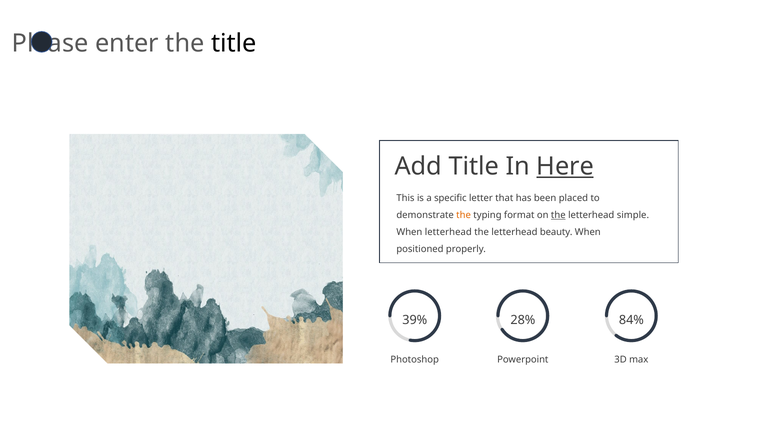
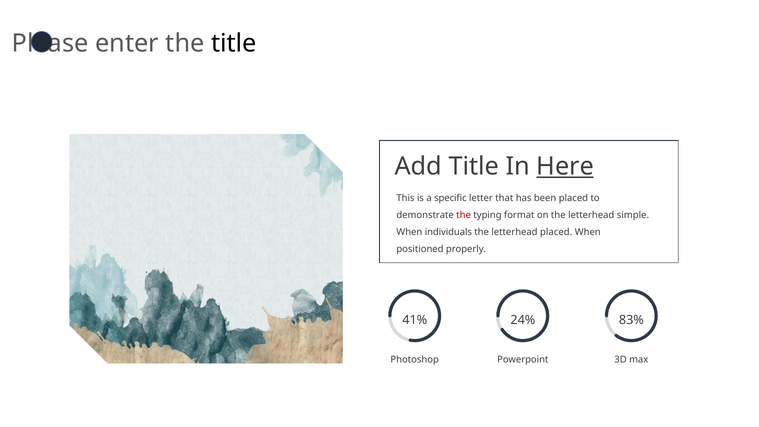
the at (464, 215) colour: orange -> red
the at (558, 215) underline: present -> none
When letterhead: letterhead -> individuals
letterhead beauty: beauty -> placed
39%: 39% -> 41%
28%: 28% -> 24%
84%: 84% -> 83%
